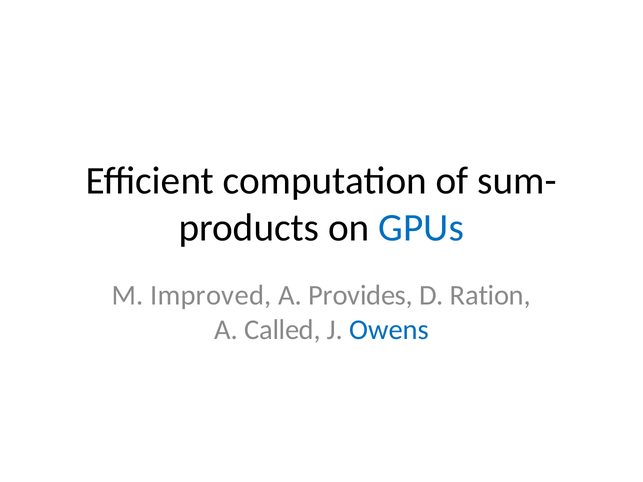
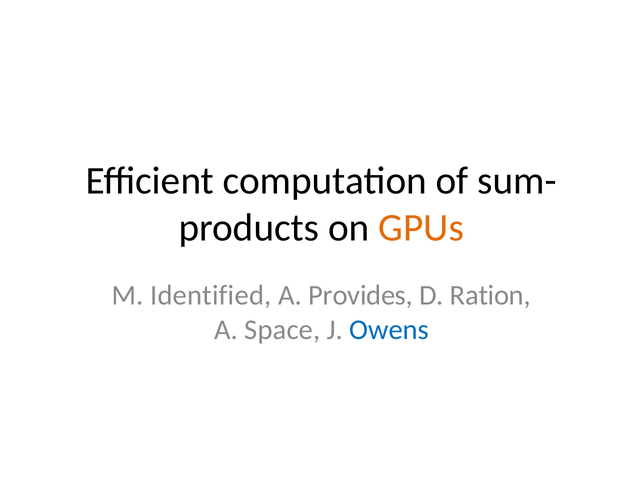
GPUs colour: blue -> orange
Improved: Improved -> Identified
Called: Called -> Space
